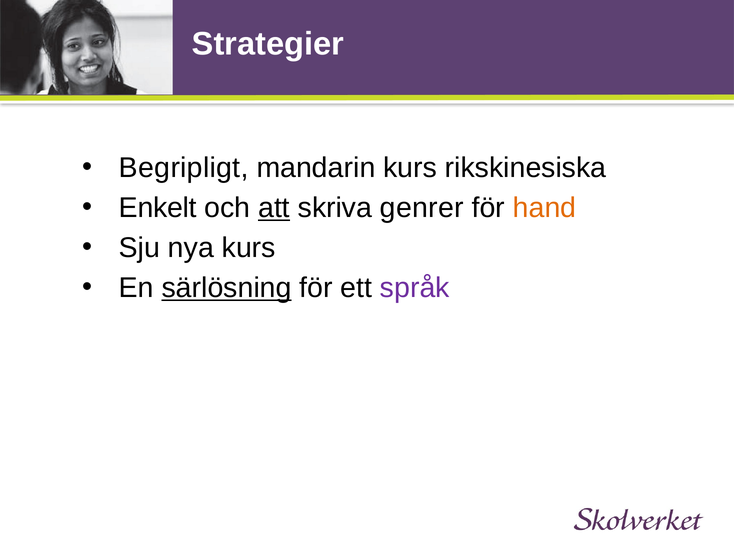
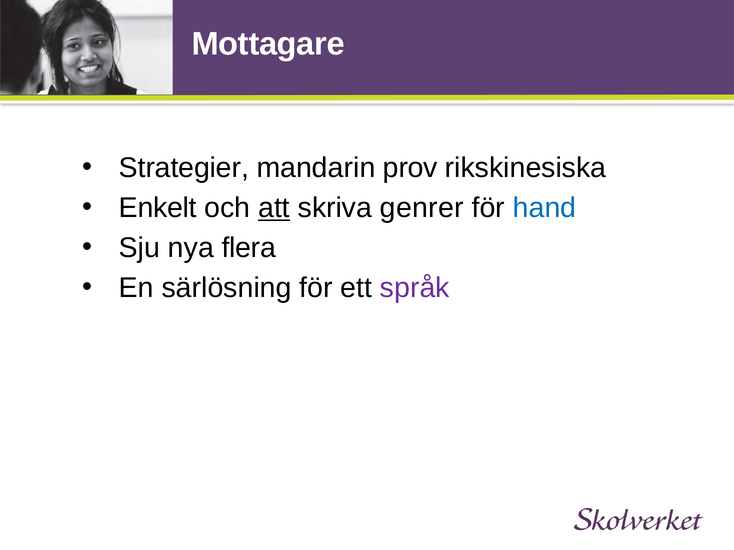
Strategier: Strategier -> Mottagare
Begripligt: Begripligt -> Strategier
mandarin kurs: kurs -> prov
hand colour: orange -> blue
nya kurs: kurs -> flera
särlösning underline: present -> none
